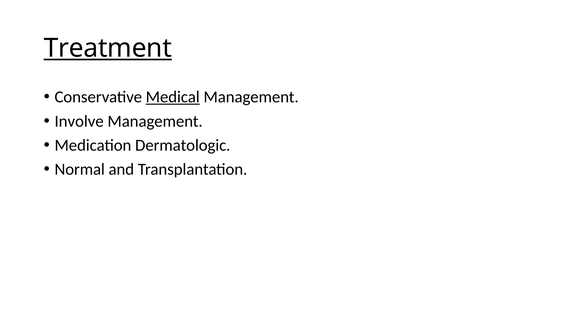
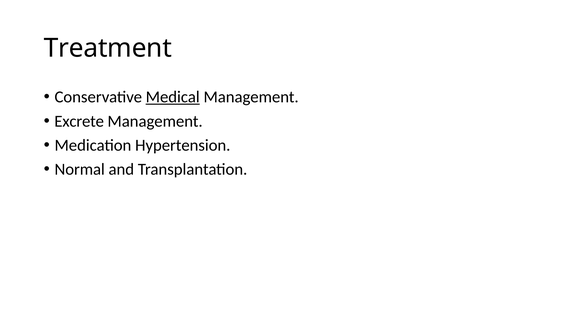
Treatment underline: present -> none
Involve: Involve -> Excrete
Dermatologic: Dermatologic -> Hypertension
